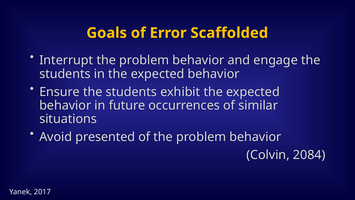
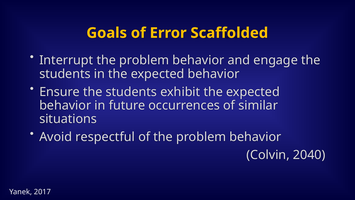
presented: presented -> respectful
2084: 2084 -> 2040
